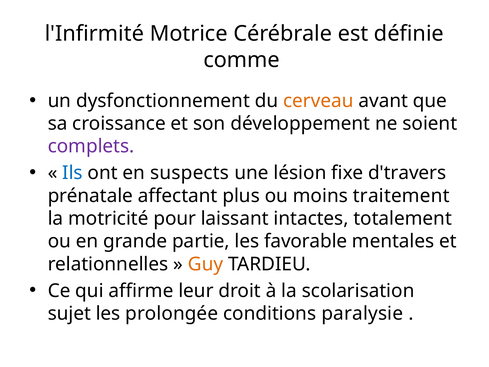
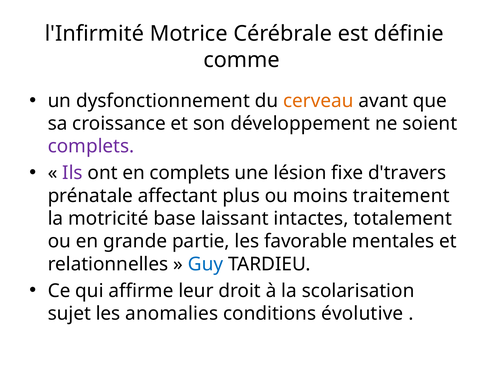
Ils colour: blue -> purple
en suspects: suspects -> complets
pour: pour -> base
Guy colour: orange -> blue
prolongée: prolongée -> anomalies
paralysie: paralysie -> évolutive
